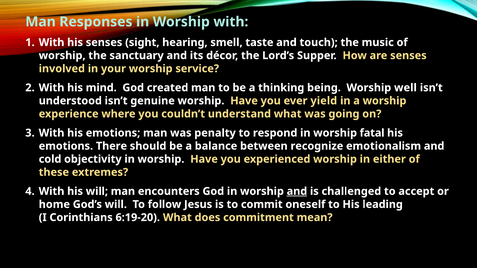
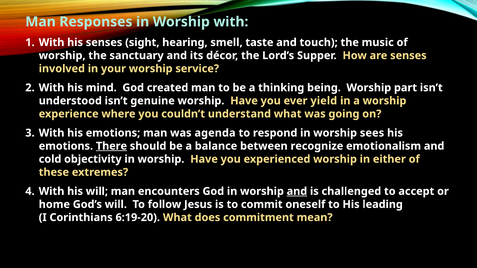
well: well -> part
penalty: penalty -> agenda
fatal: fatal -> sees
There underline: none -> present
